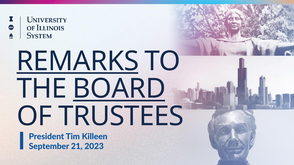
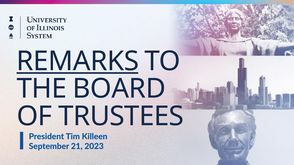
BOARD underline: present -> none
